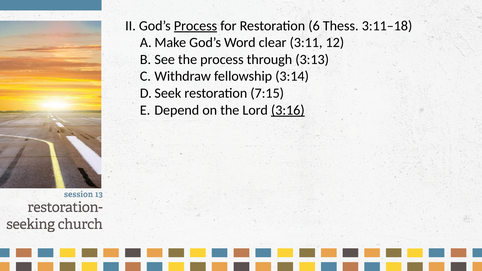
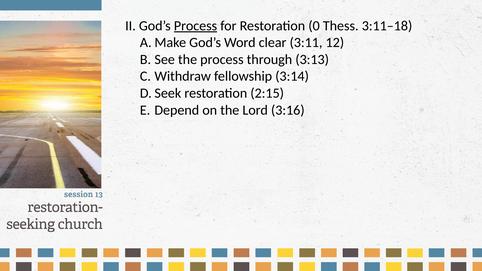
6: 6 -> 0
7:15: 7:15 -> 2:15
3:16 underline: present -> none
